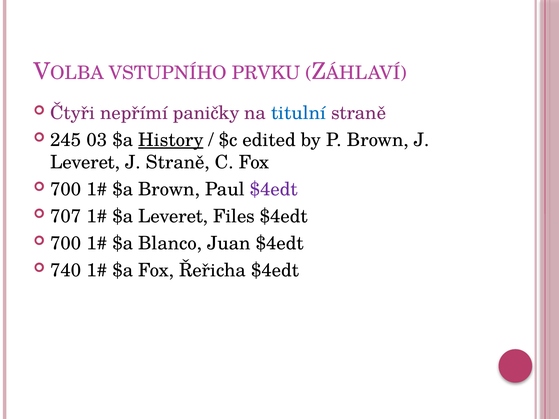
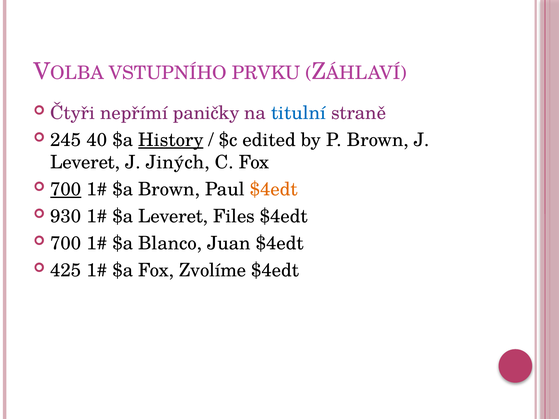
03: 03 -> 40
J Straně: Straně -> Jiných
700 at (66, 189) underline: none -> present
$4edt at (274, 189) colour: purple -> orange
707: 707 -> 930
740: 740 -> 425
Řeřicha: Řeřicha -> Zvolíme
